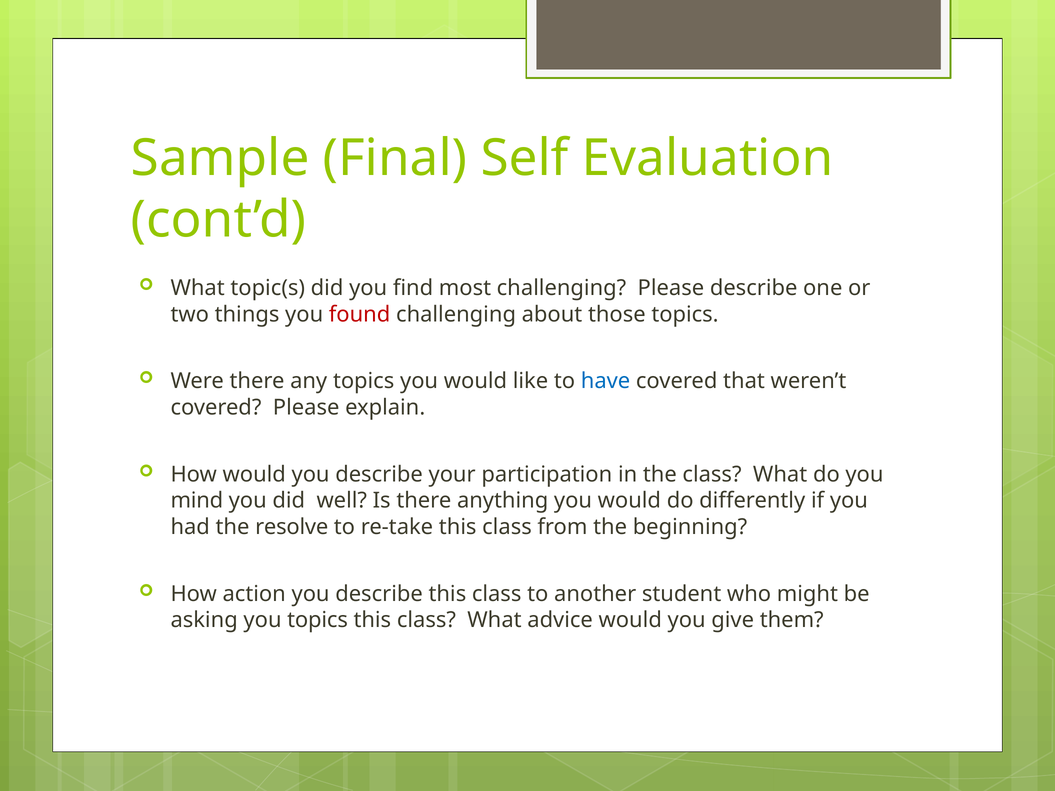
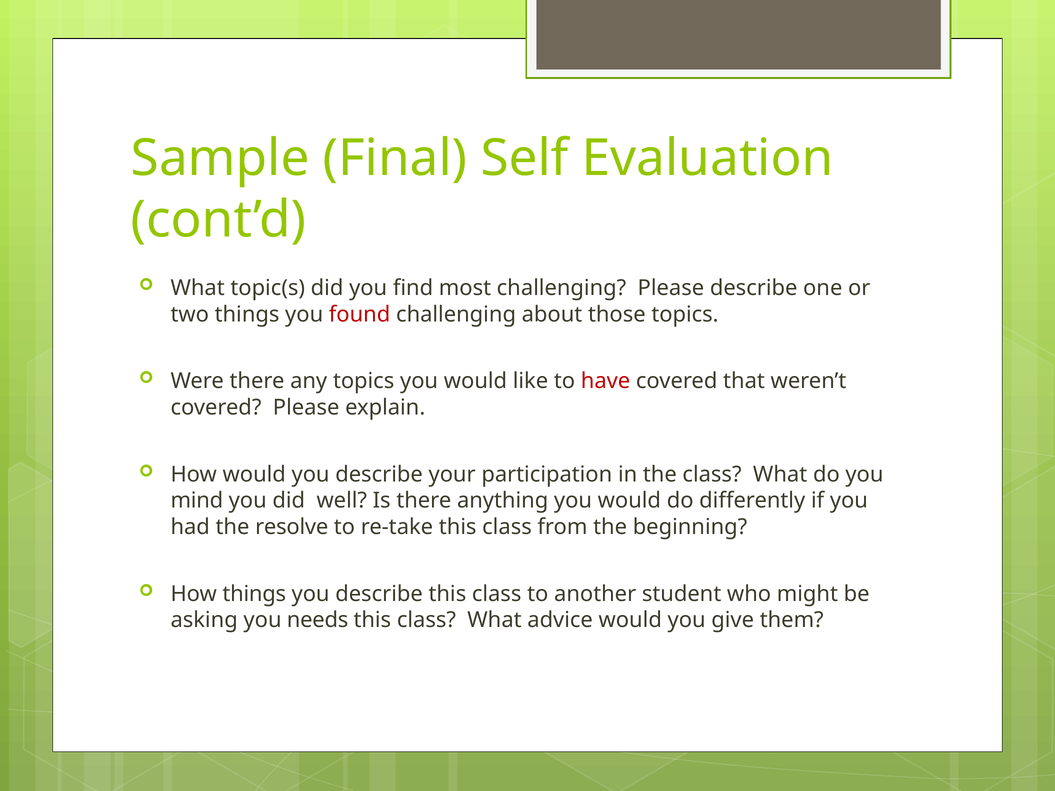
have colour: blue -> red
How action: action -> things
you topics: topics -> needs
